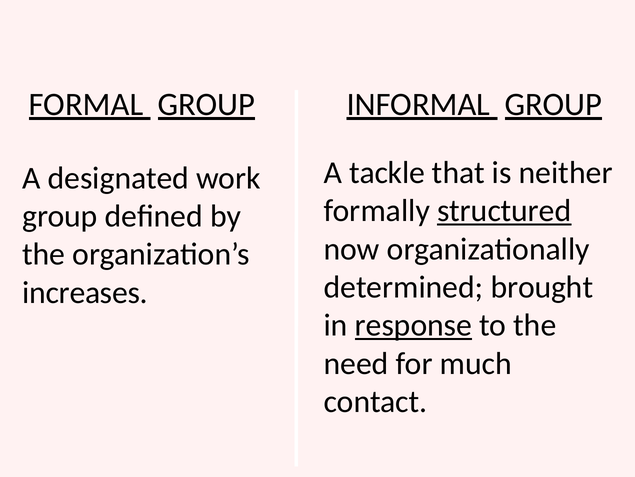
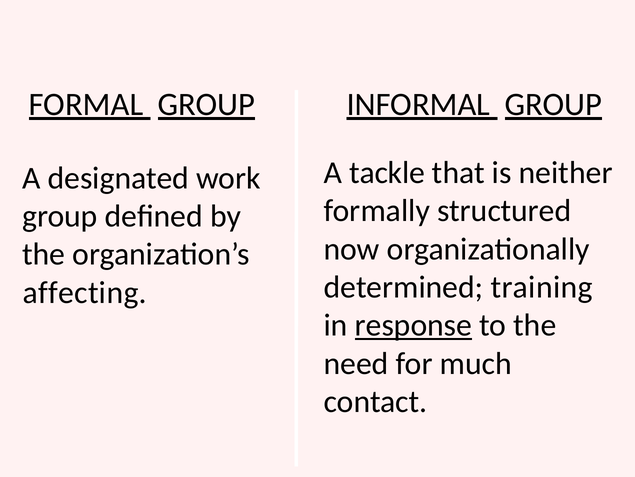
structured underline: present -> none
brought: brought -> training
increases: increases -> affecting
